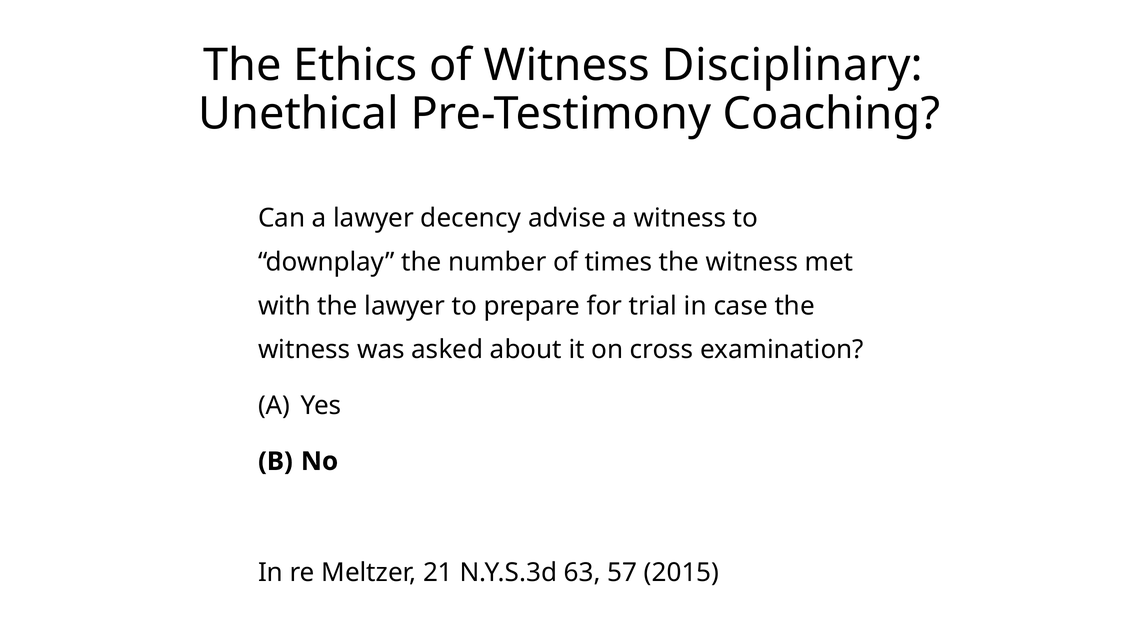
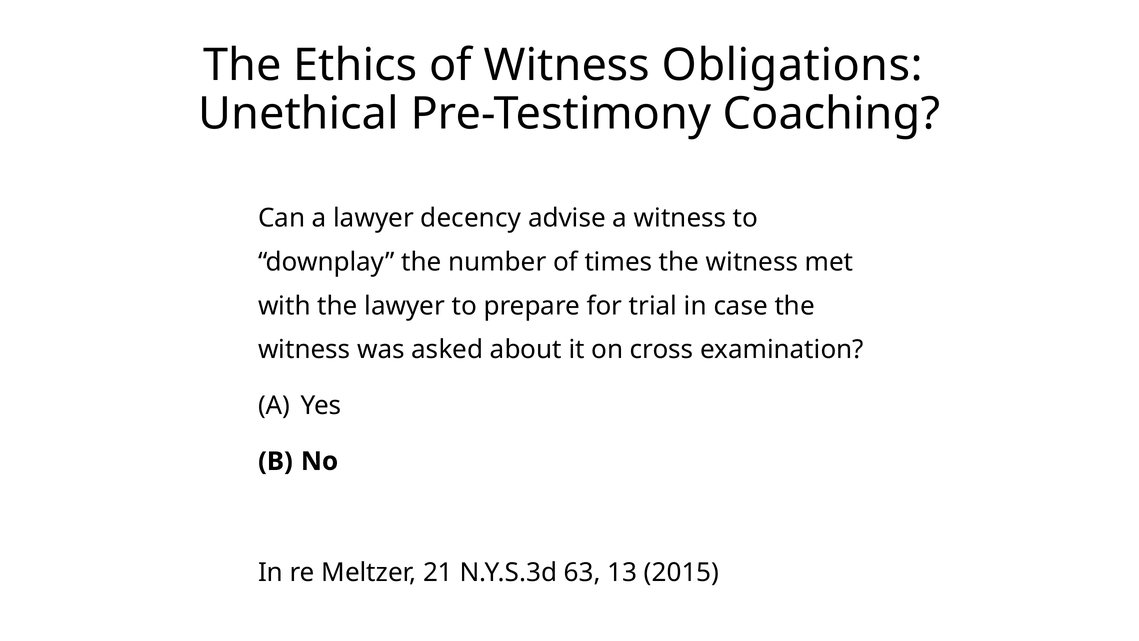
Disciplinary: Disciplinary -> Obligations
57: 57 -> 13
